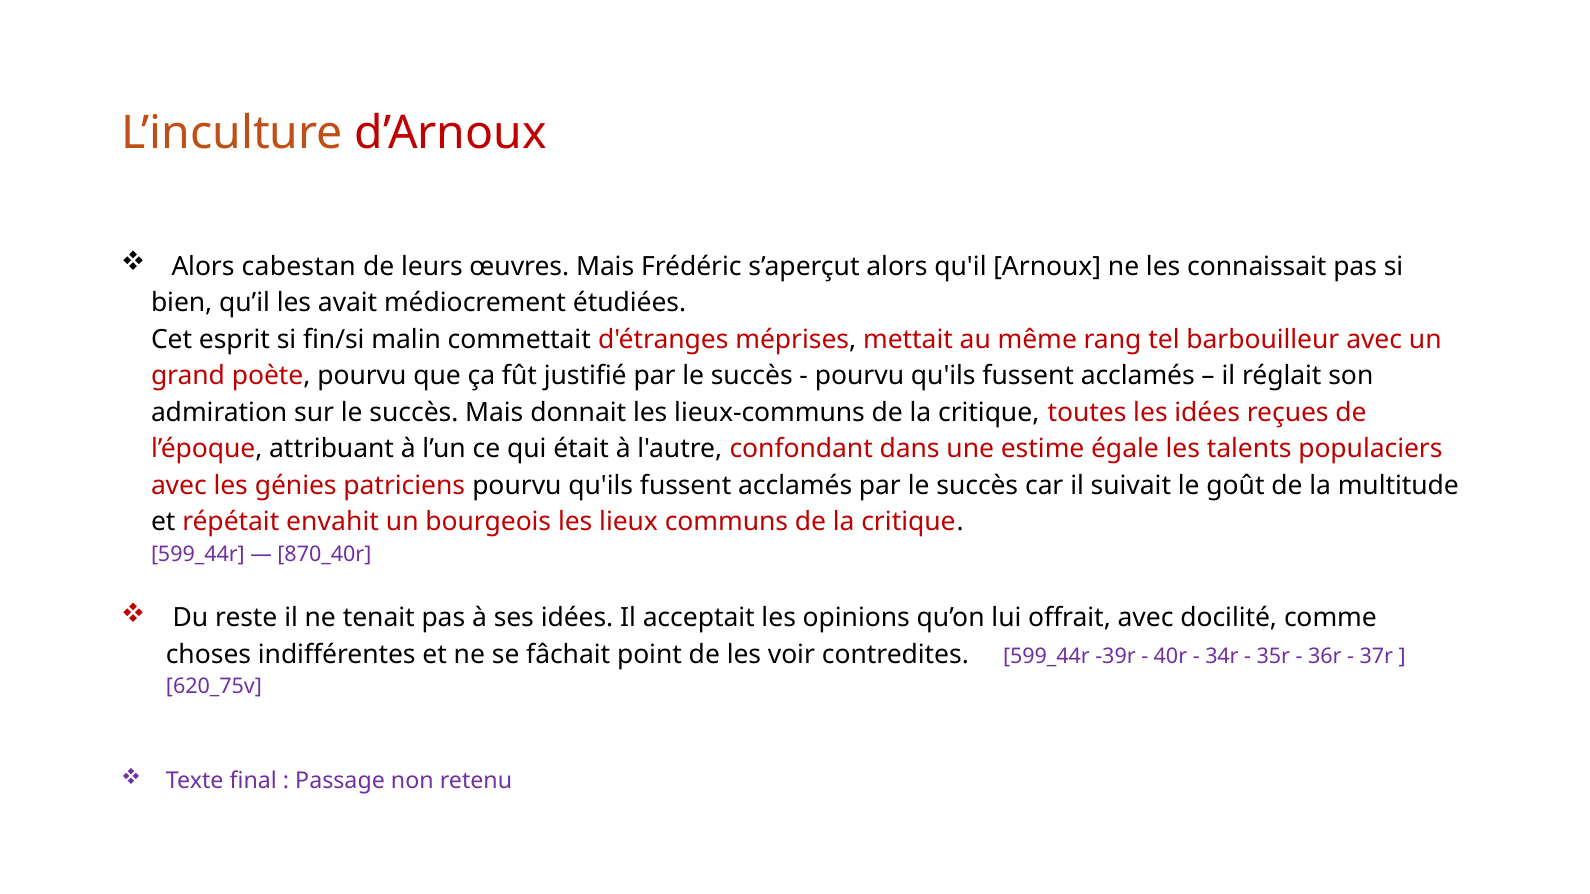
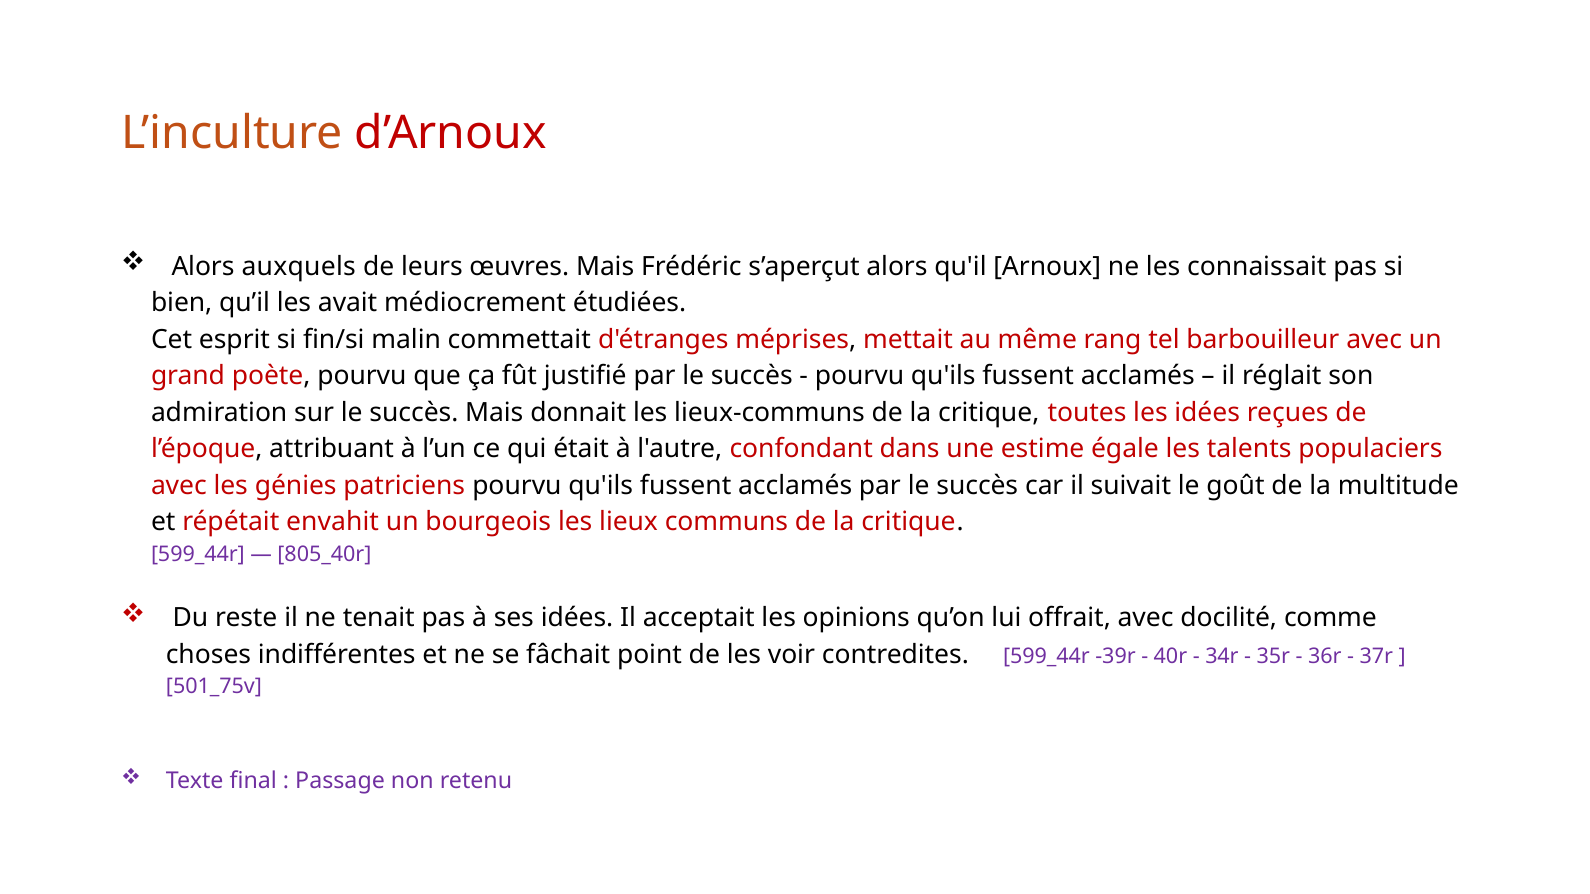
cabestan: cabestan -> auxquels
870_40r: 870_40r -> 805_40r
620_75v: 620_75v -> 501_75v
